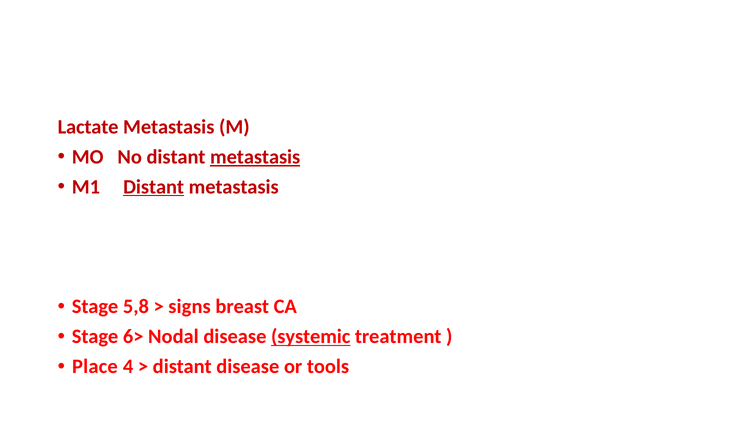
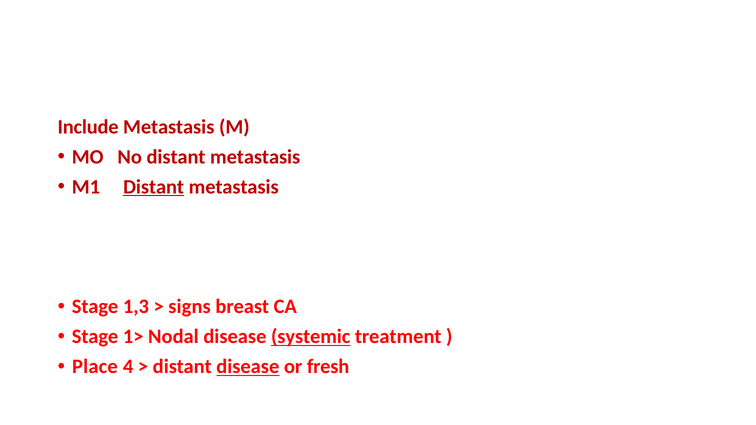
Lactate: Lactate -> Include
metastasis at (255, 157) underline: present -> none
5,8: 5,8 -> 1,3
6>: 6> -> 1>
disease at (248, 367) underline: none -> present
tools: tools -> fresh
